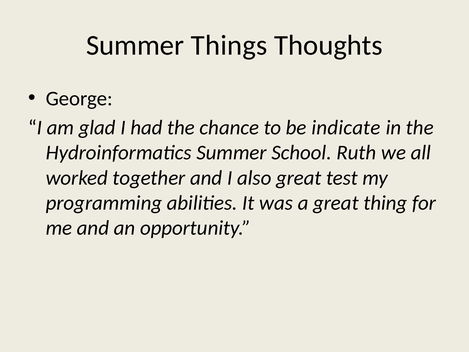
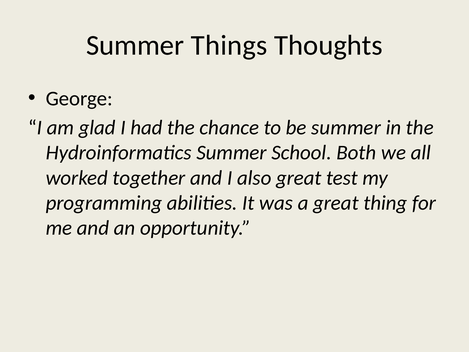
be indicate: indicate -> summer
Ruth: Ruth -> Both
